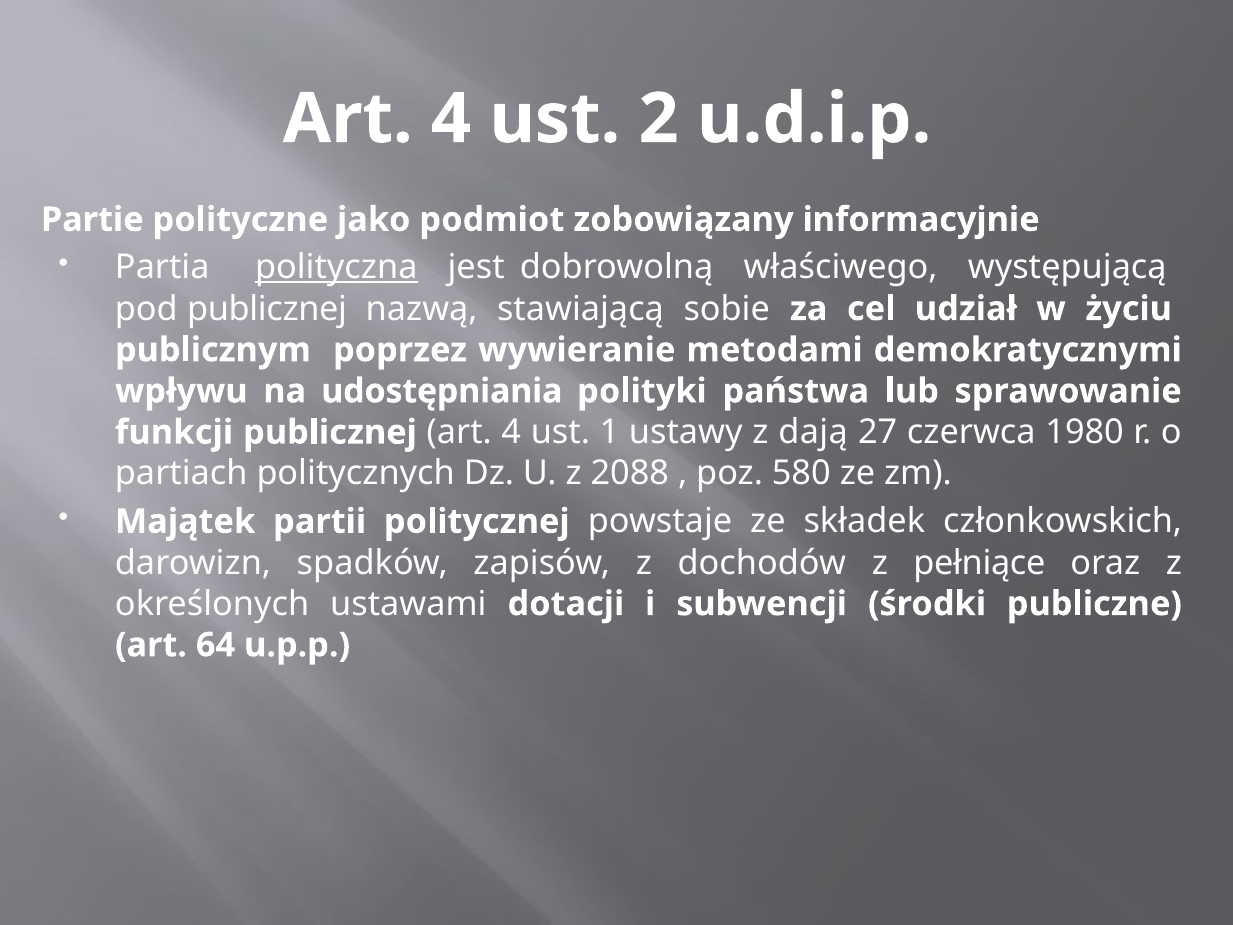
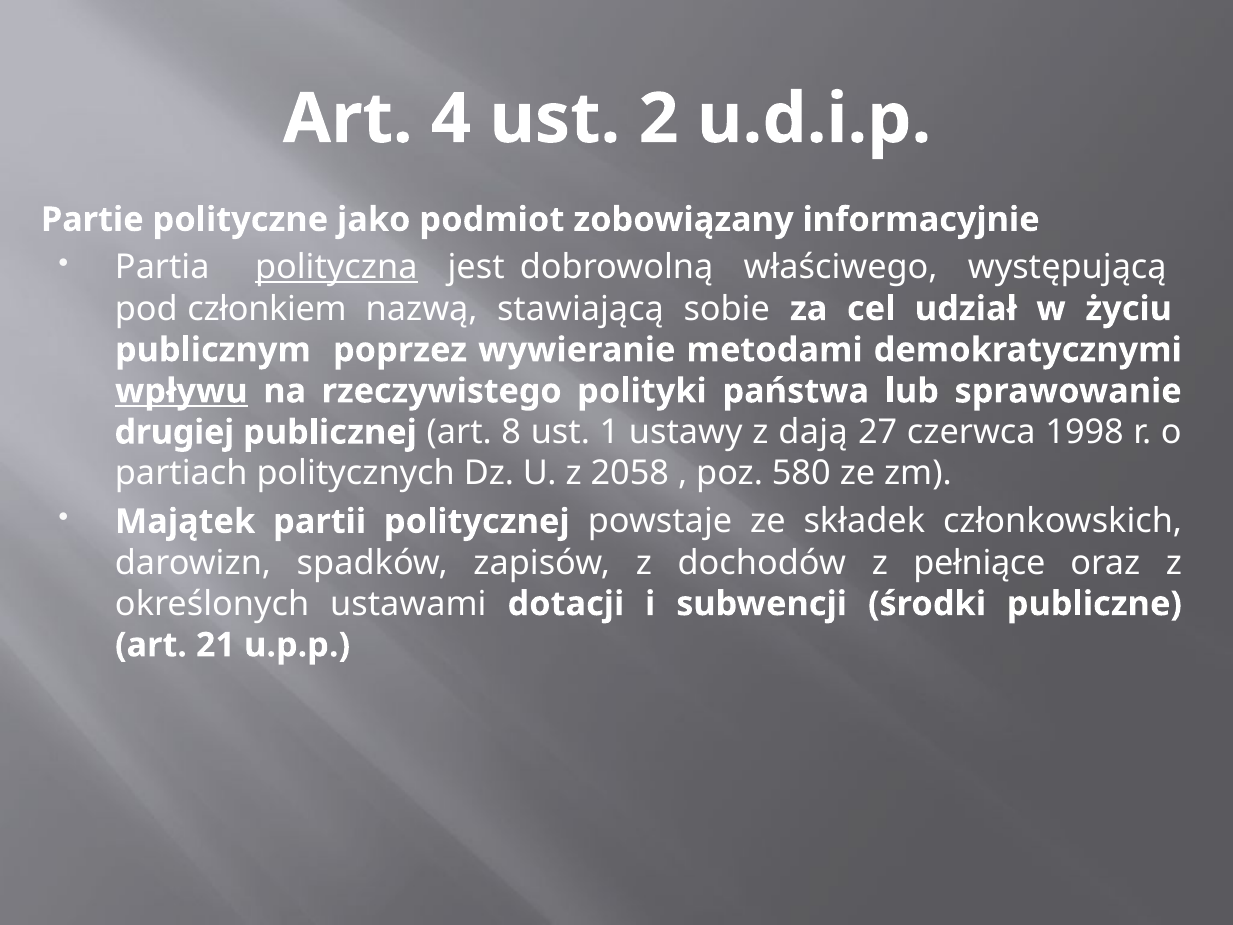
pod publicznej: publicznej -> członkiem
wpływu underline: none -> present
udostępniania: udostępniania -> rzeczywistego
funkcji: funkcji -> drugiej
publicznej art 4: 4 -> 8
1980: 1980 -> 1998
2088: 2088 -> 2058
64: 64 -> 21
